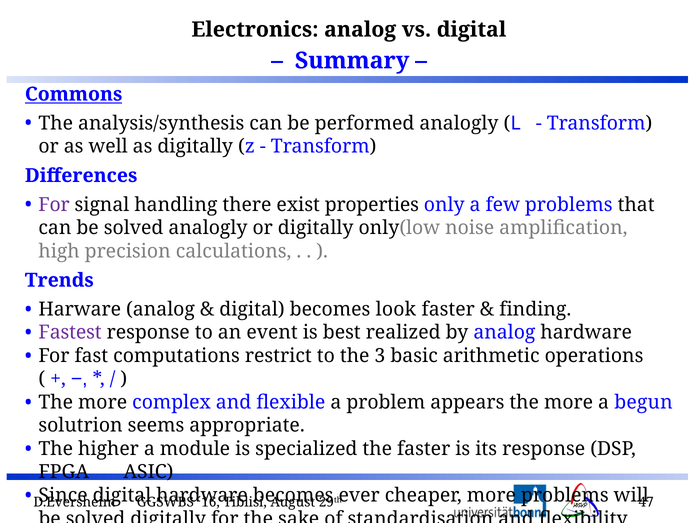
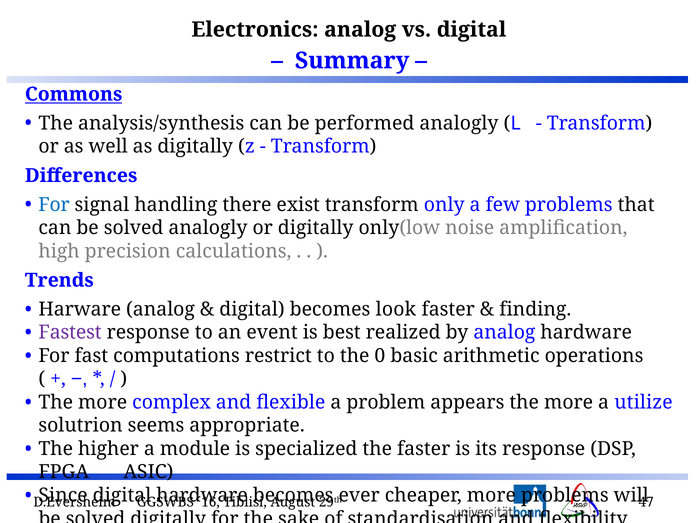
For at (54, 205) colour: purple -> blue
exist properties: properties -> transform
3: 3 -> 0
begun: begun -> utilize
